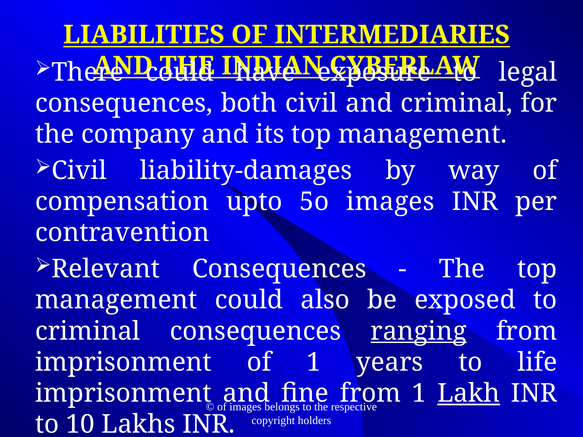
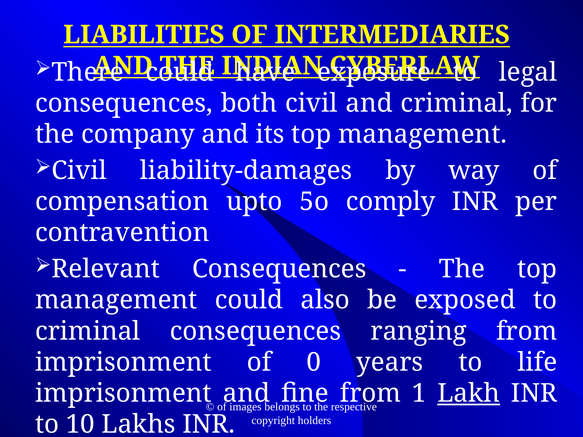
5o images: images -> comply
ranging underline: present -> none
of 1: 1 -> 0
